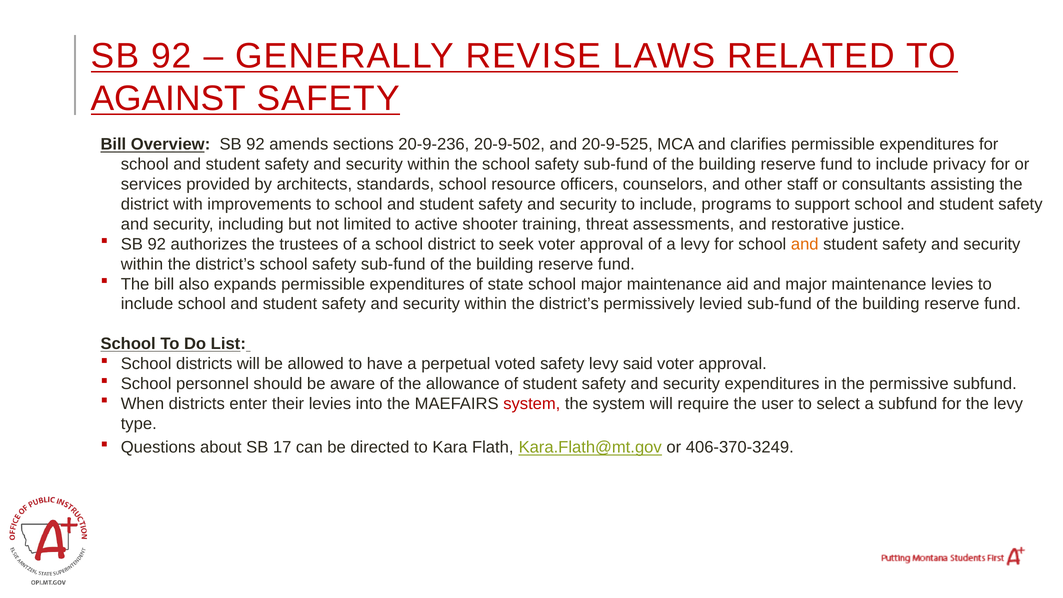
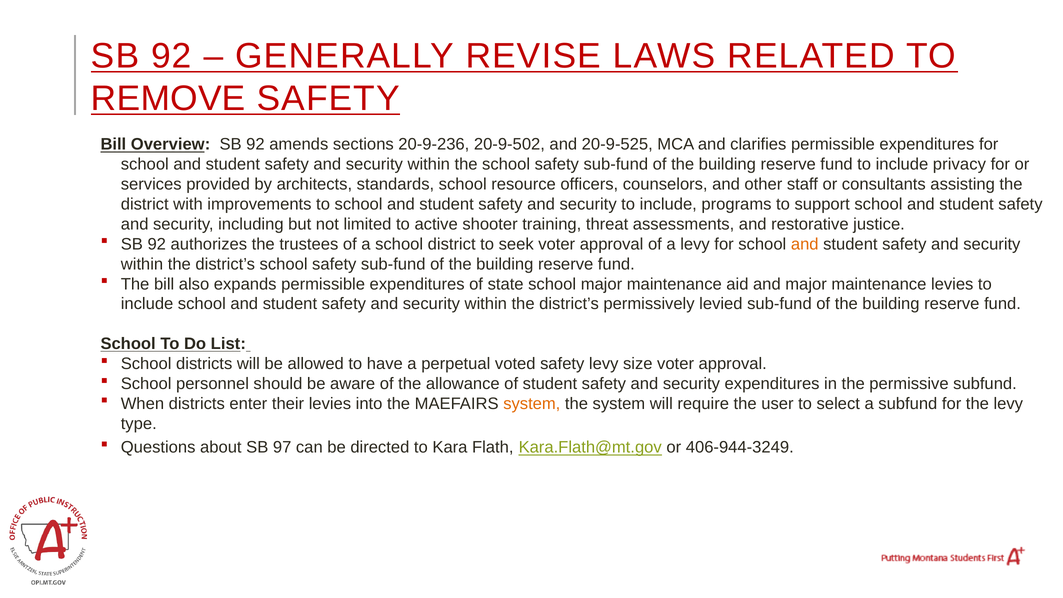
AGAINST: AGAINST -> REMOVE
said: said -> size
system at (532, 404) colour: red -> orange
17: 17 -> 97
406-370-3249: 406-370-3249 -> 406-944-3249
